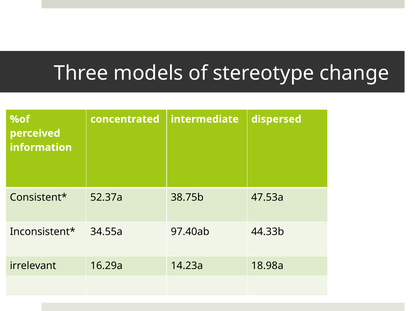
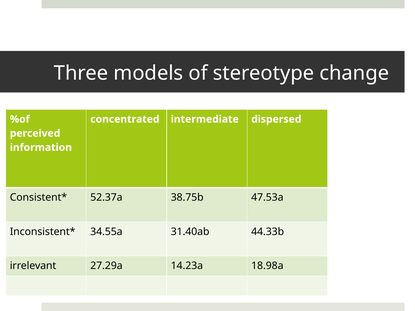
97.40ab: 97.40ab -> 31.40ab
16.29a: 16.29a -> 27.29a
